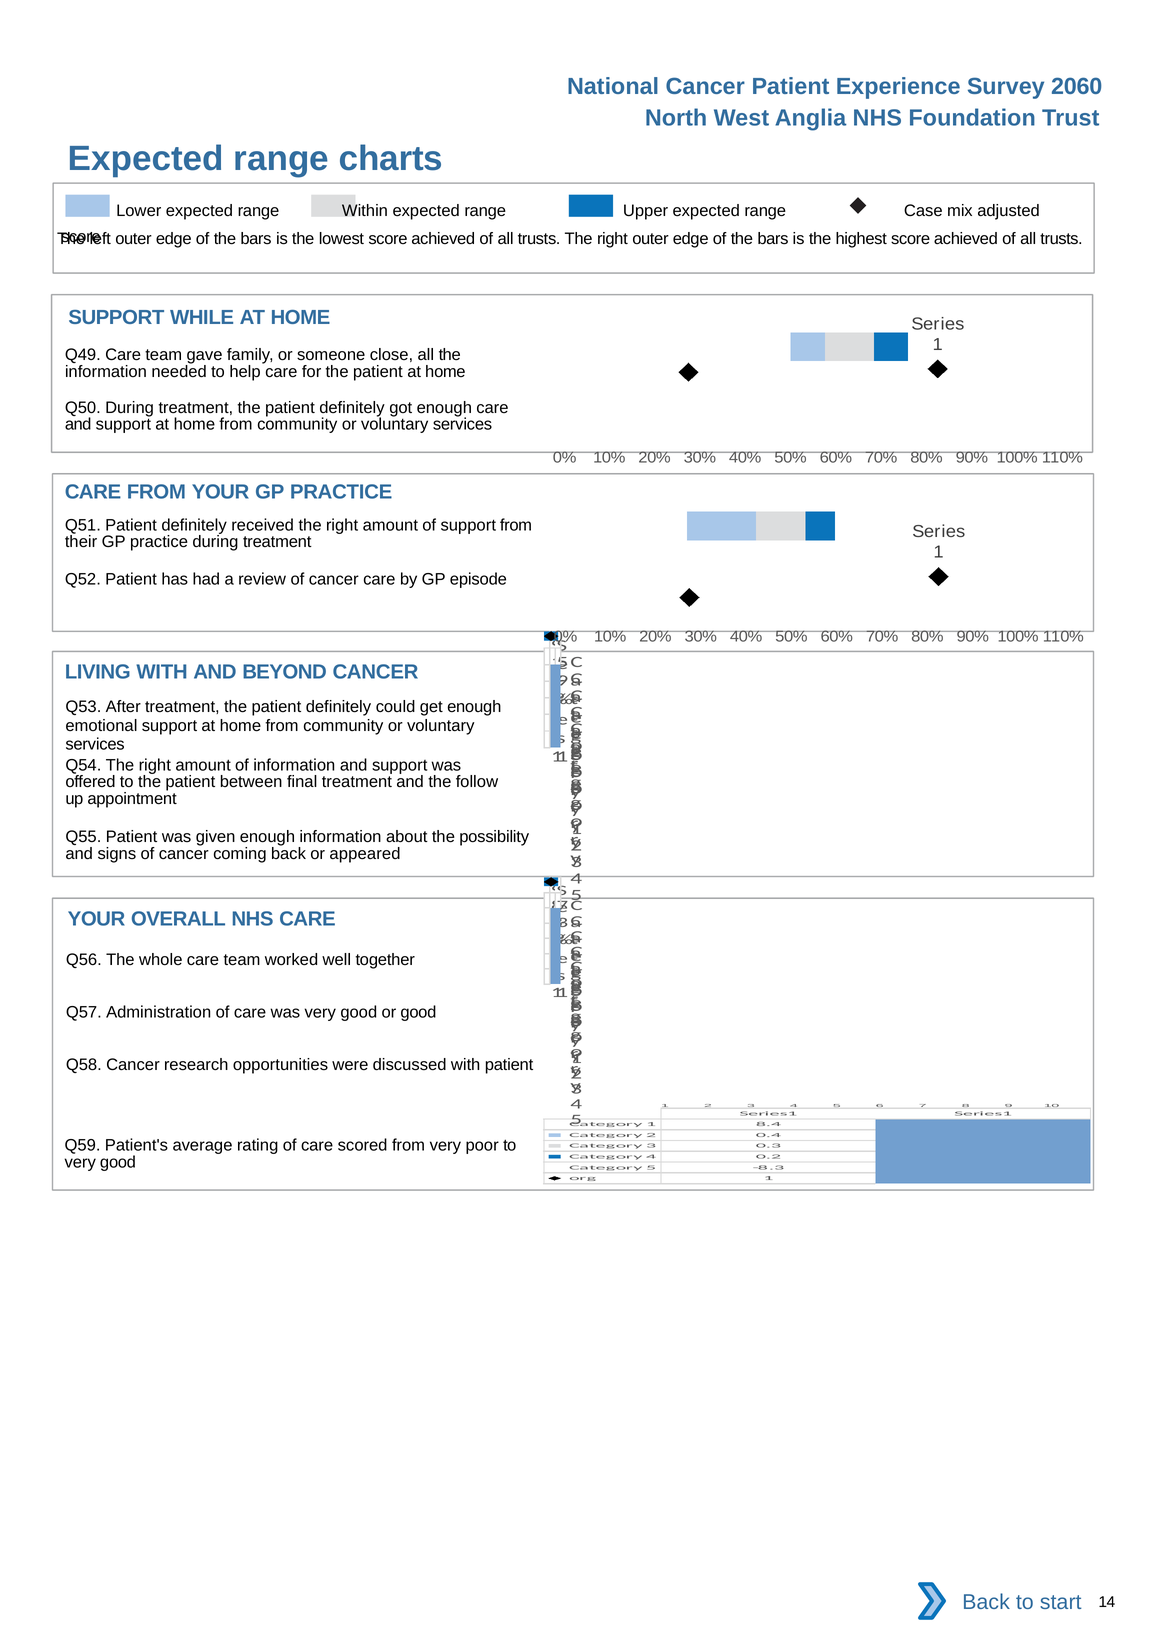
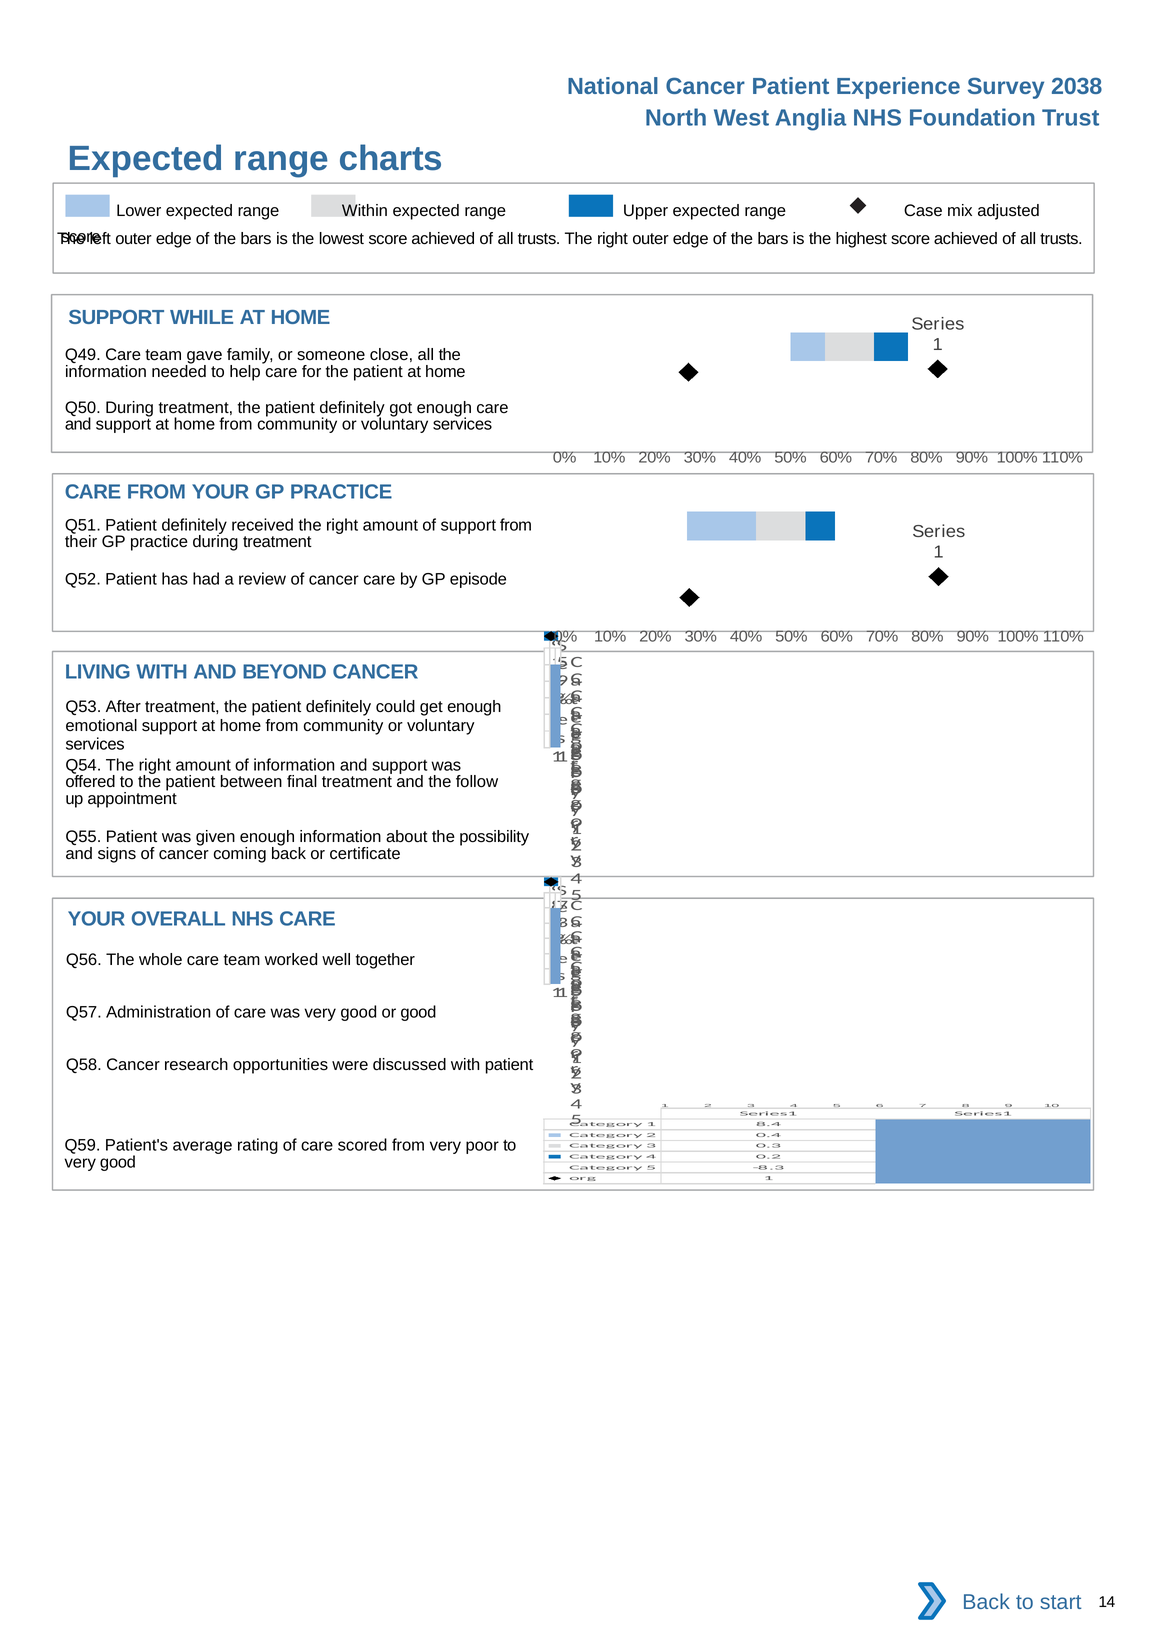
2060: 2060 -> 2038
appeared: appeared -> certificate
